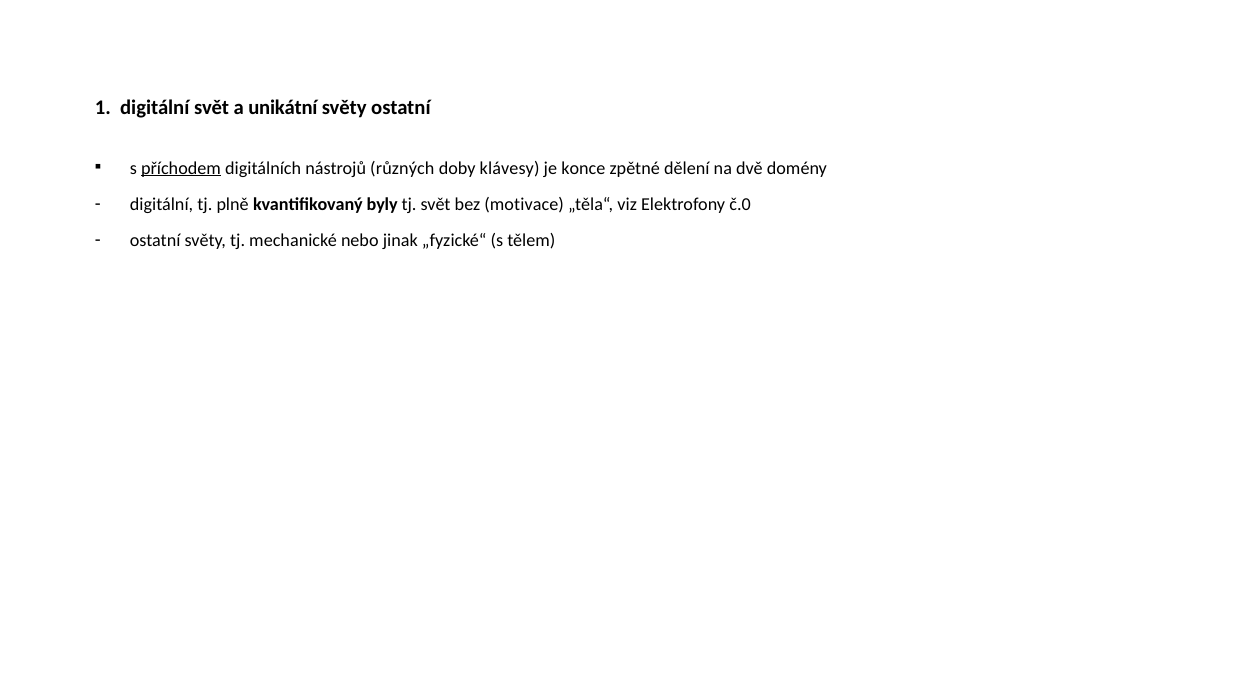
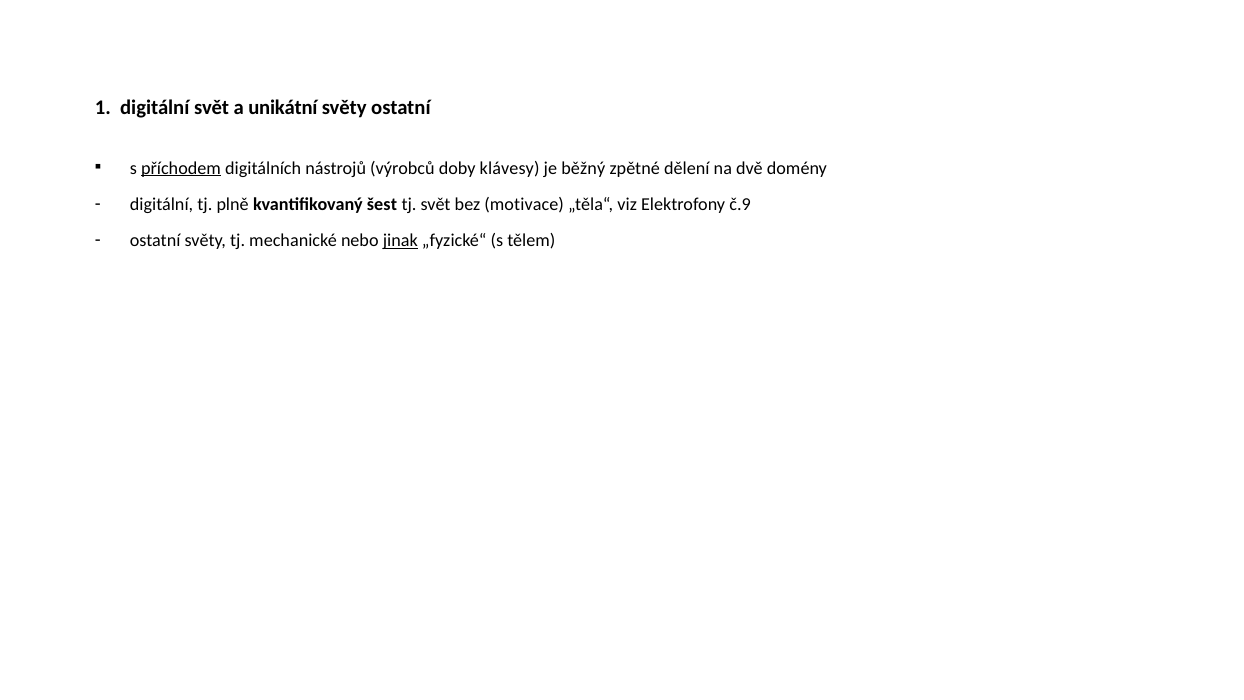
různých: různých -> výrobců
konce: konce -> běžný
byly: byly -> šest
č.0: č.0 -> č.9
jinak underline: none -> present
